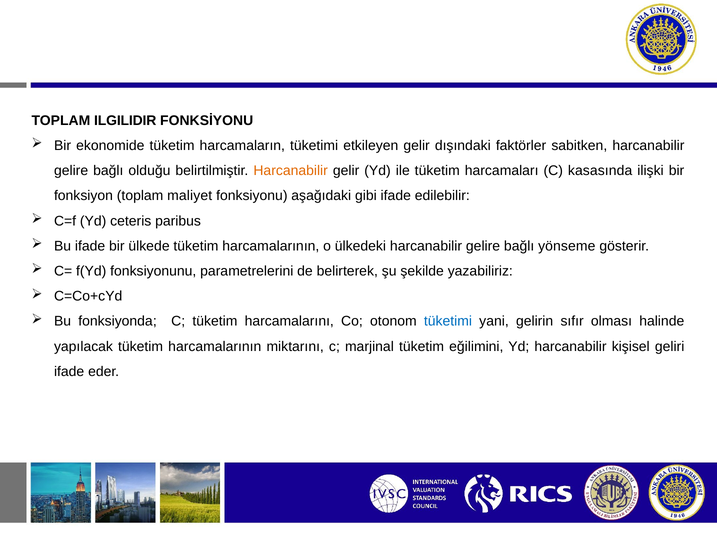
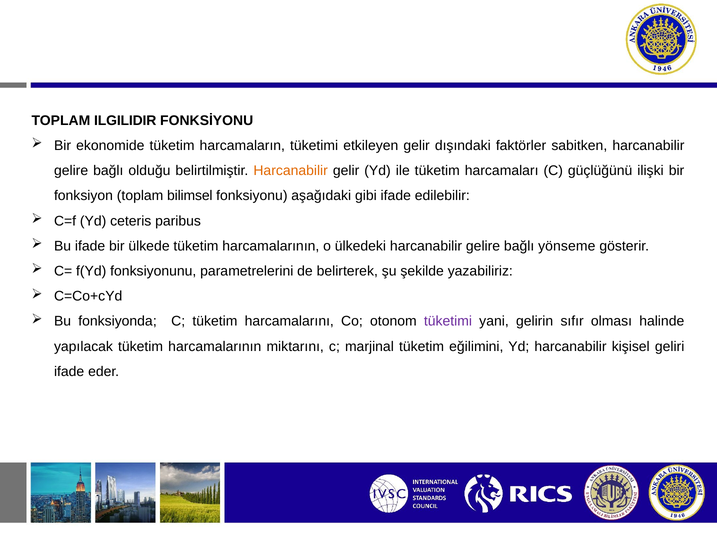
kasasında: kasasında -> güçlüğünü
maliyet: maliyet -> bilimsel
tüketimi at (448, 321) colour: blue -> purple
